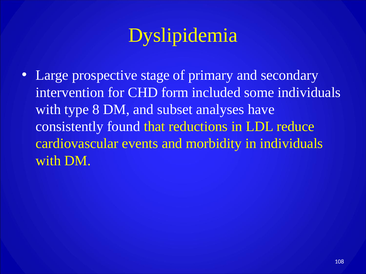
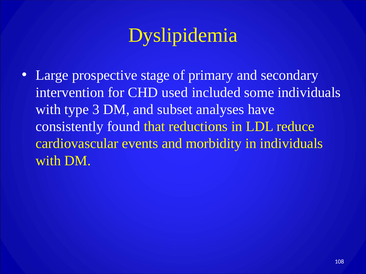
form: form -> used
8: 8 -> 3
